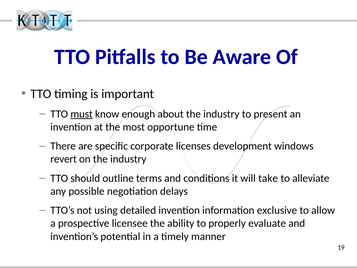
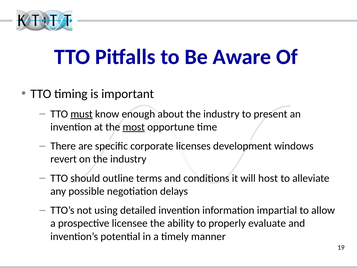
most underline: none -> present
take: take -> host
exclusive: exclusive -> impartial
